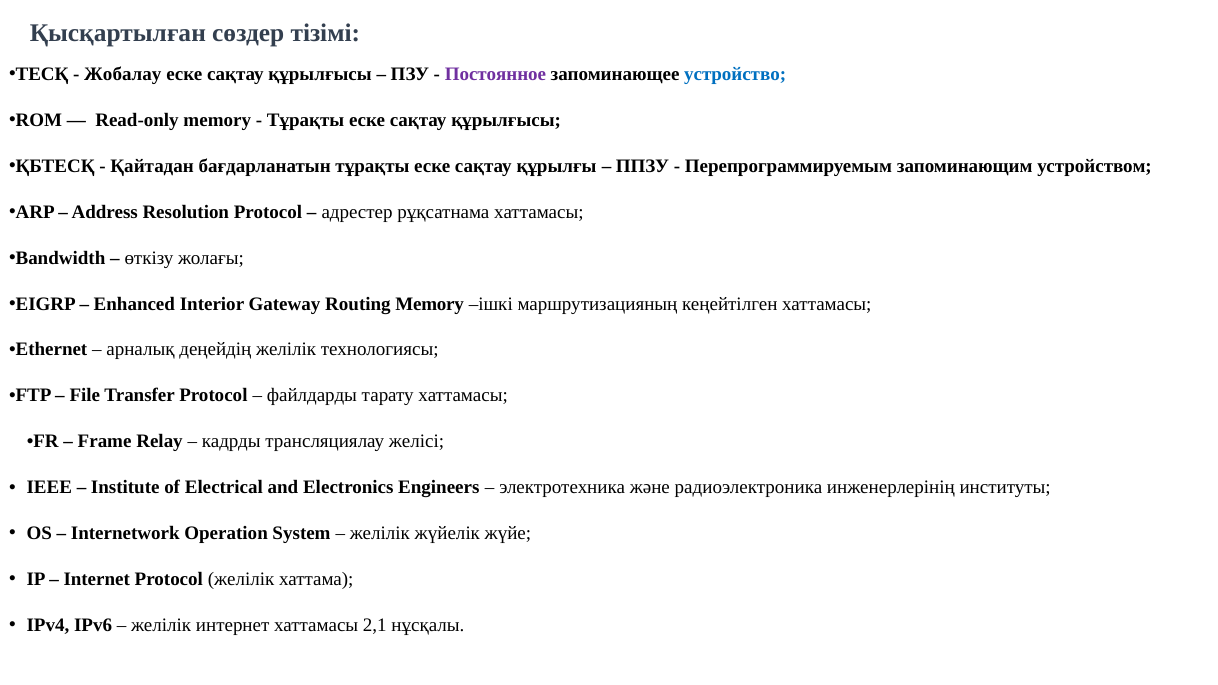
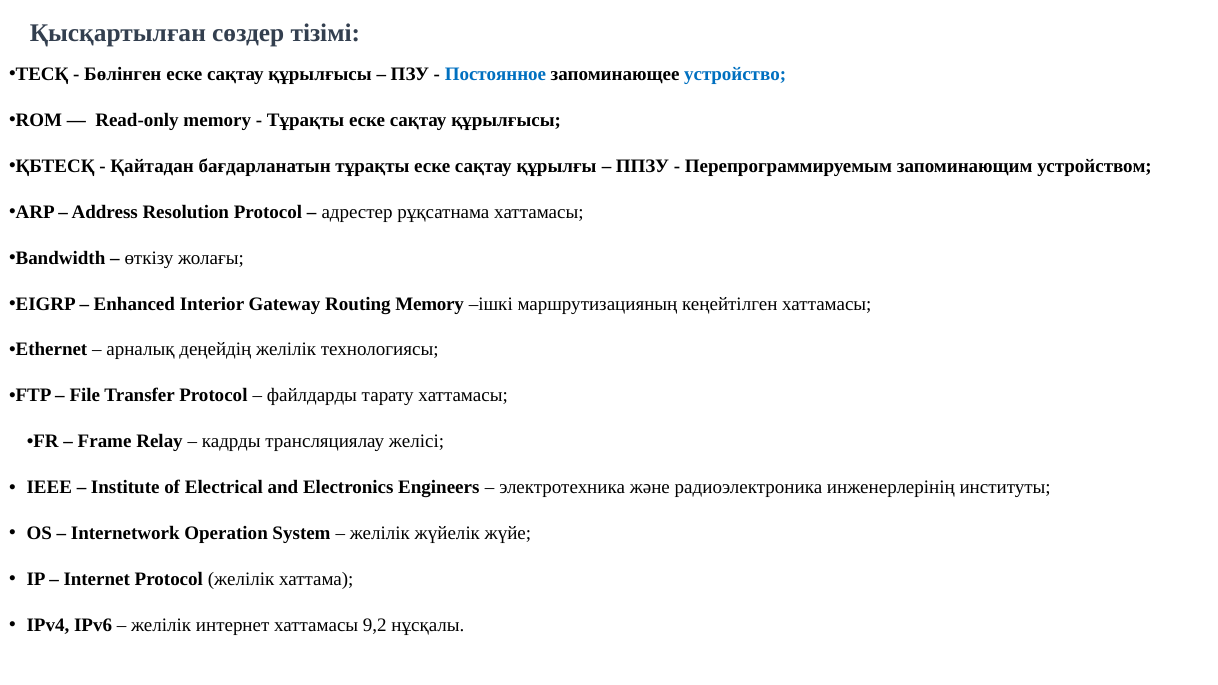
Жобалау: Жобалау -> Бөлінген
Постоянное colour: purple -> blue
2,1: 2,1 -> 9,2
